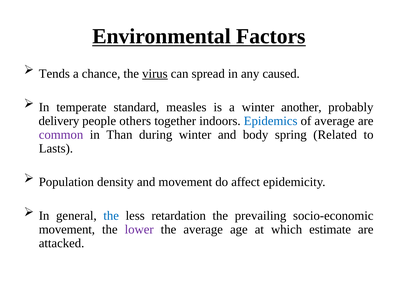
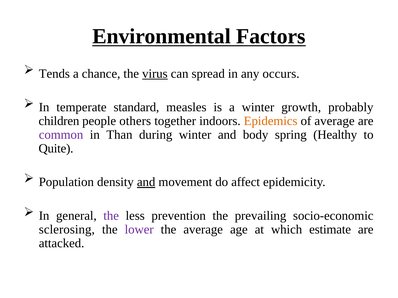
caused: caused -> occurs
another: another -> growth
delivery: delivery -> children
Epidemics colour: blue -> orange
Related: Related -> Healthy
Lasts: Lasts -> Quite
and at (146, 182) underline: none -> present
the at (111, 216) colour: blue -> purple
retardation: retardation -> prevention
movement at (67, 230): movement -> sclerosing
